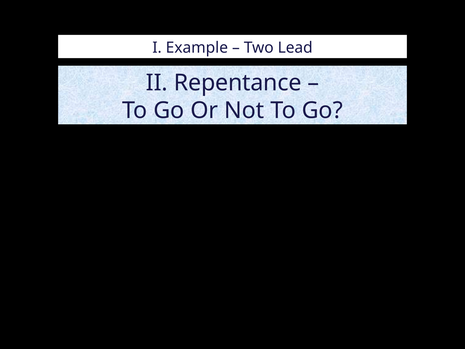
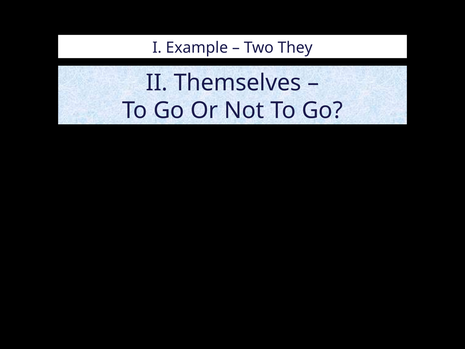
Lead: Lead -> They
Repentance: Repentance -> Themselves
